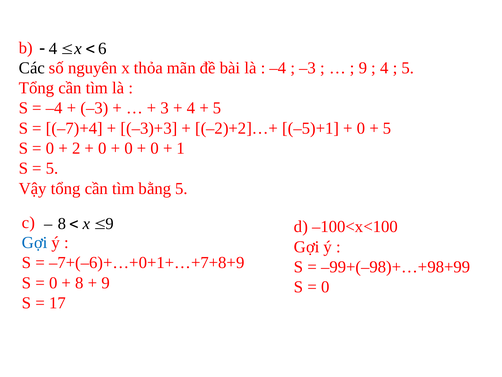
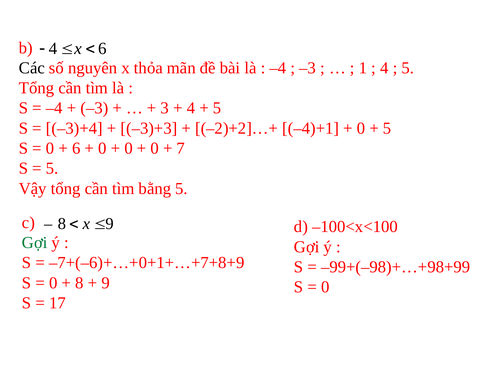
9 at (363, 68): 9 -> 1
–7)+4: –7)+4 -> –3)+4
–5)+1: –5)+1 -> –4)+1
2 at (76, 148): 2 -> 6
1: 1 -> 7
Gợi at (35, 242) colour: blue -> green
